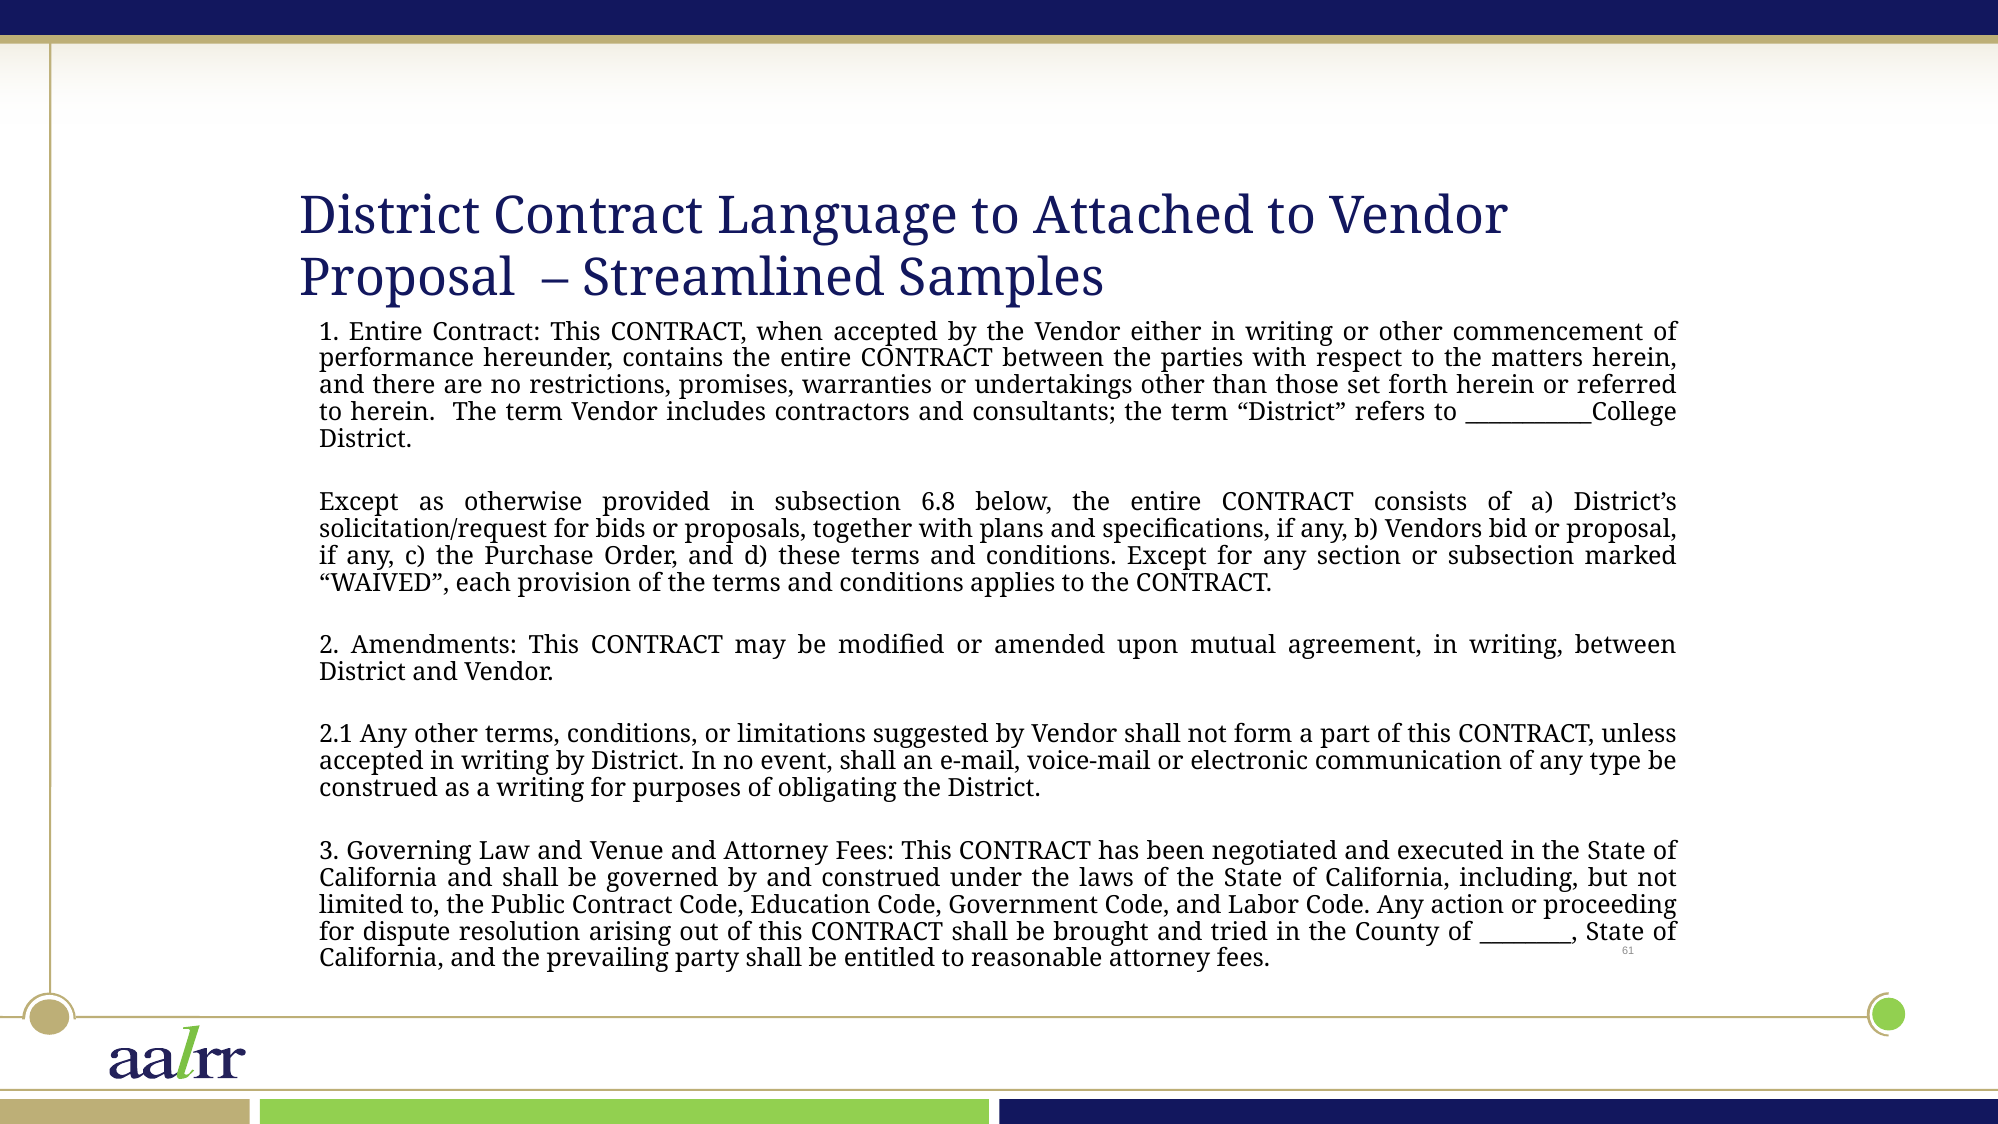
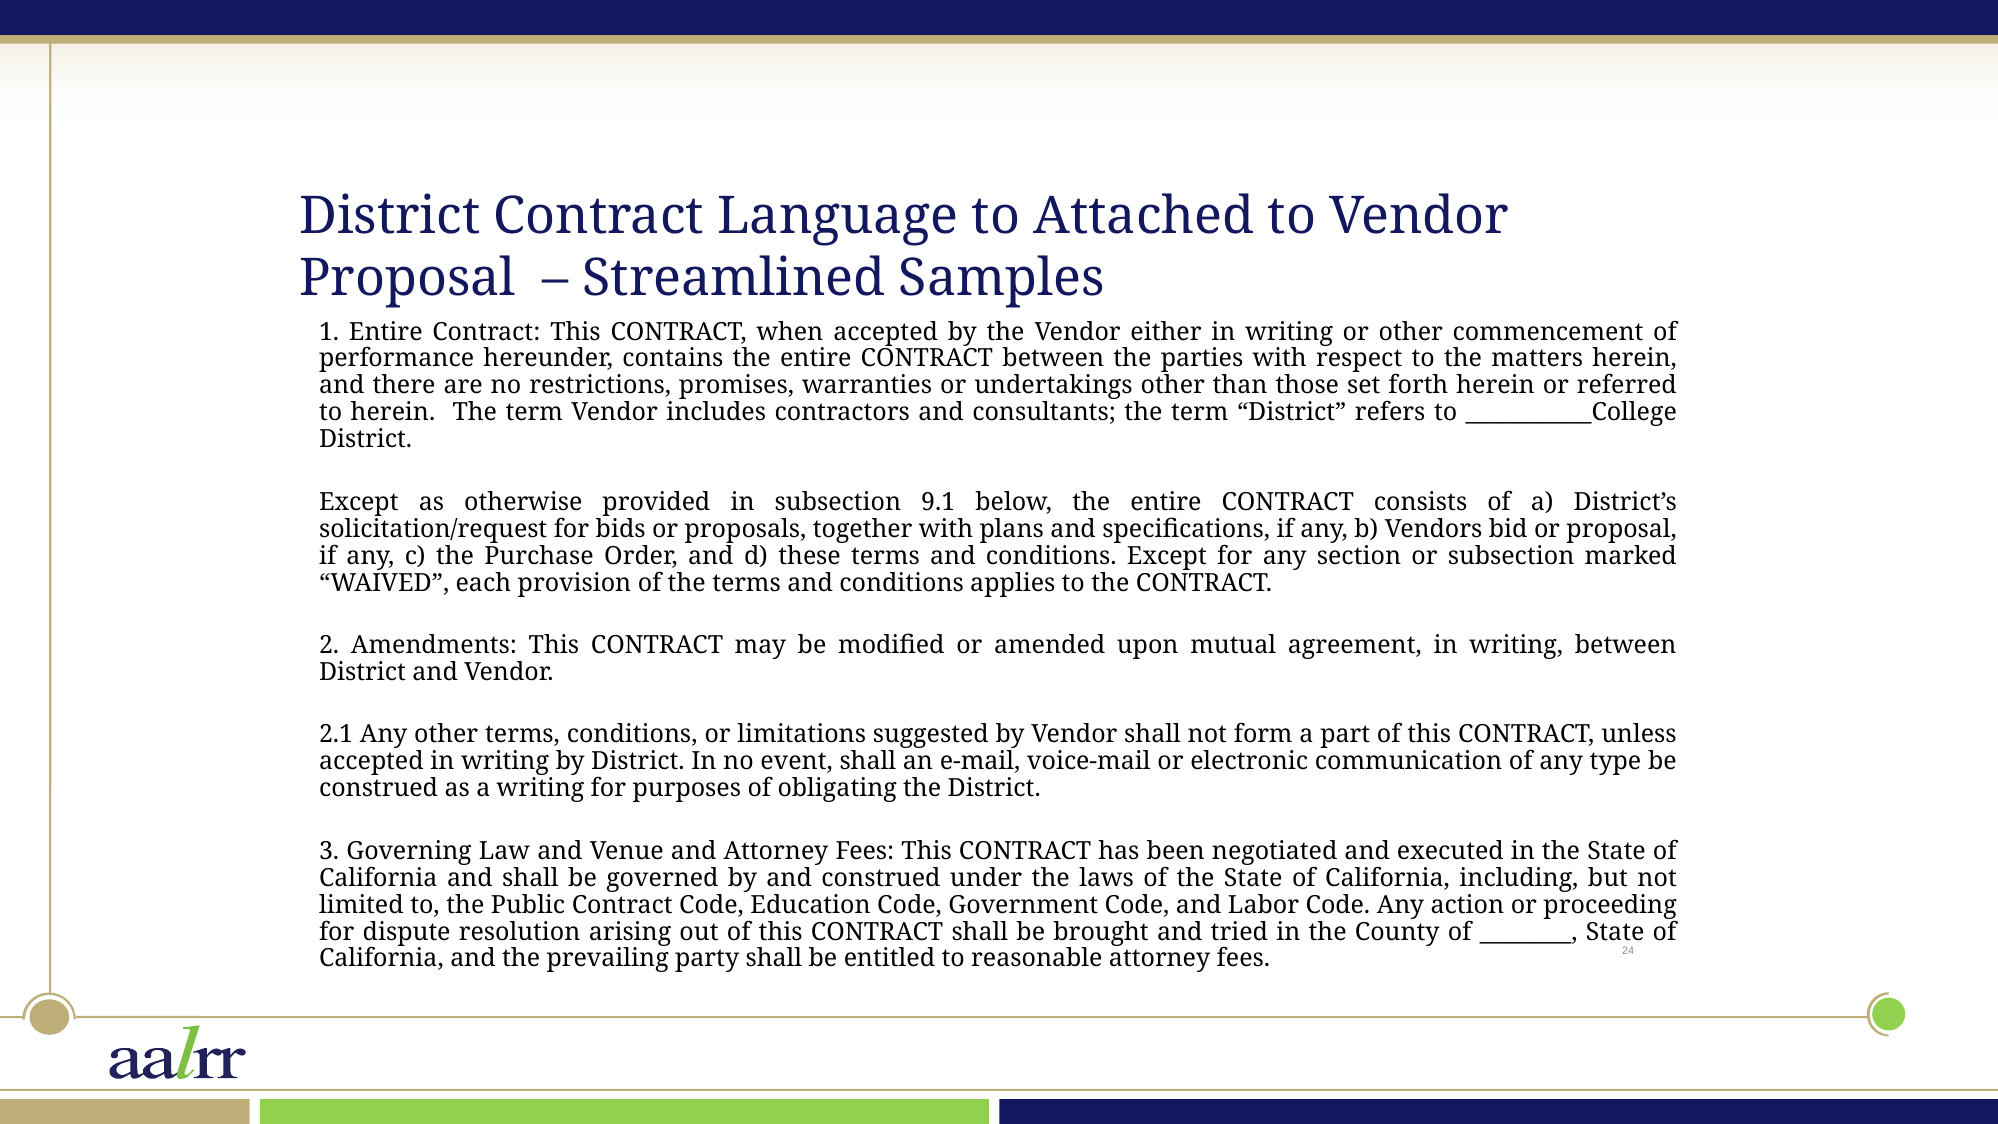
6.8: 6.8 -> 9.1
61: 61 -> 24
